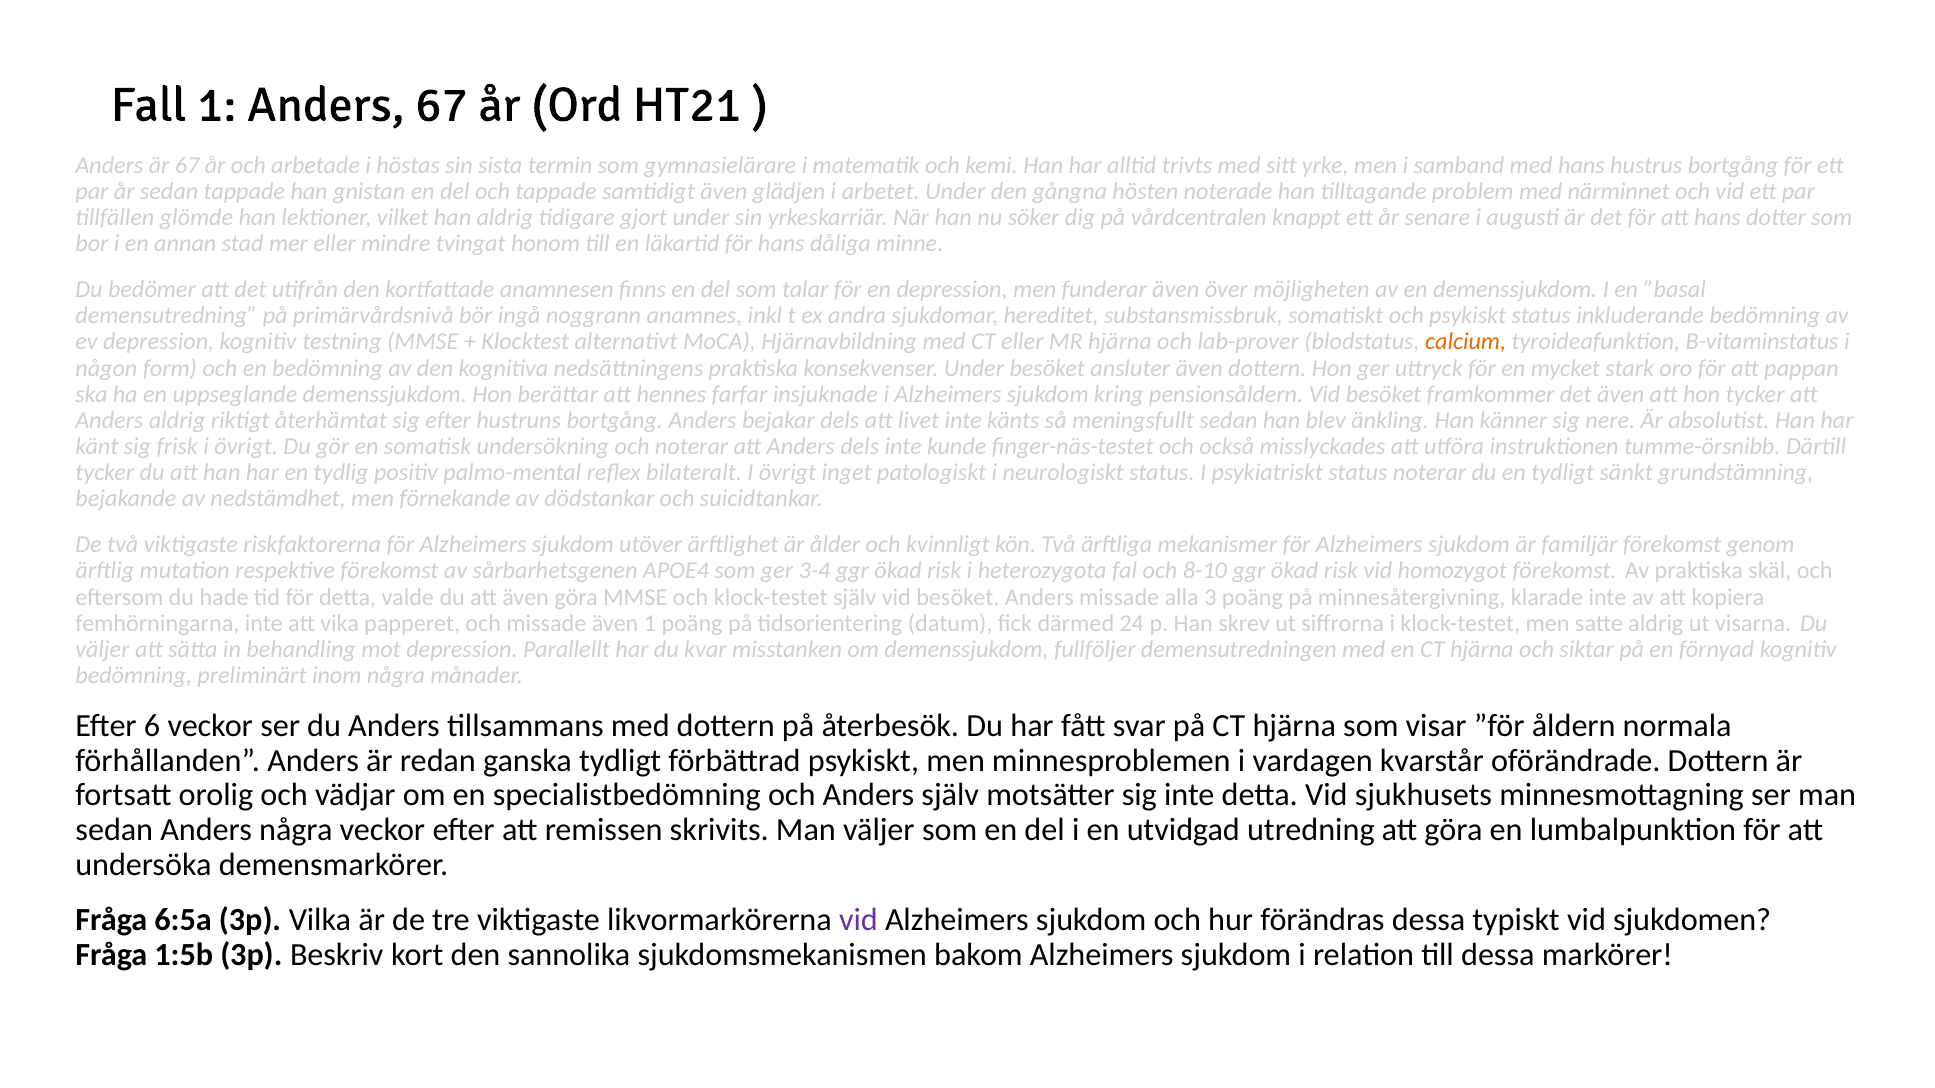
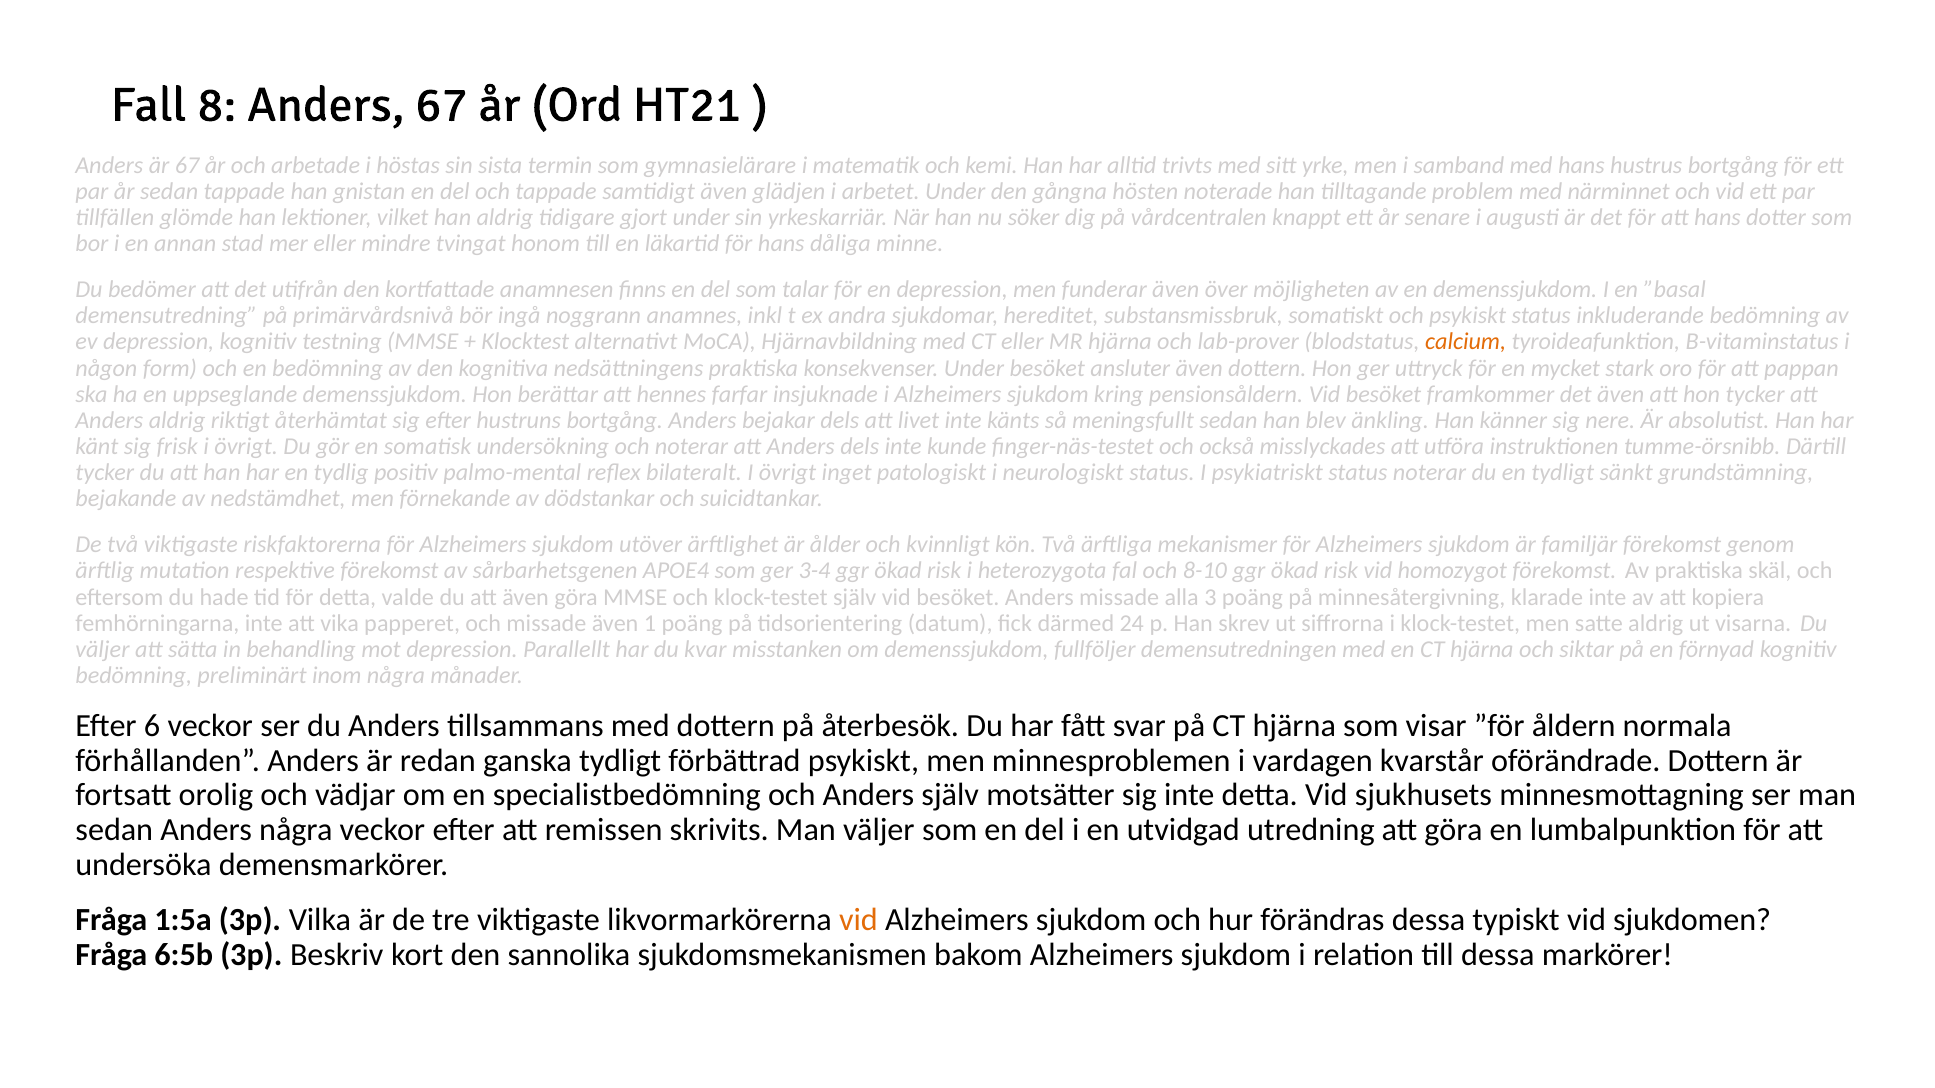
Fall 1: 1 -> 8
6:5a: 6:5a -> 1:5a
vid at (858, 920) colour: purple -> orange
1:5b: 1:5b -> 6:5b
